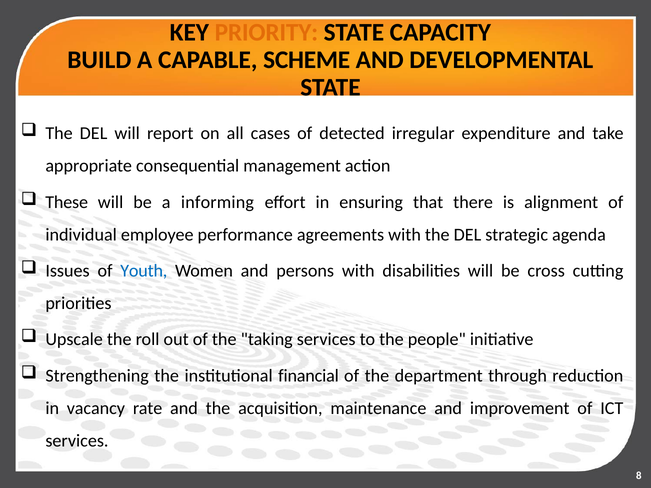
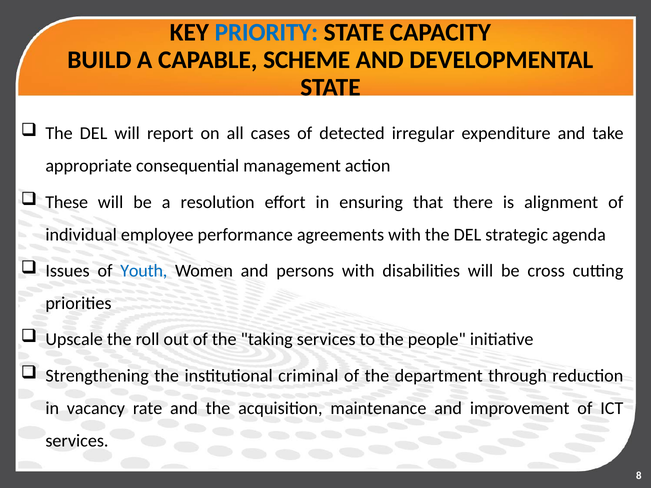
PRIORITY colour: orange -> blue
informing: informing -> resolution
financial: financial -> criminal
